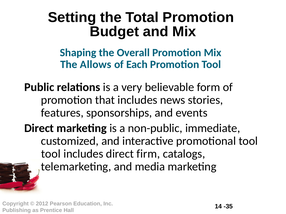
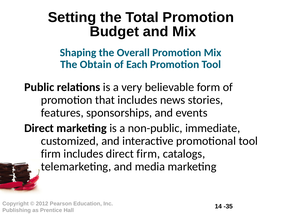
Allows: Allows -> Obtain
tool at (51, 154): tool -> firm
